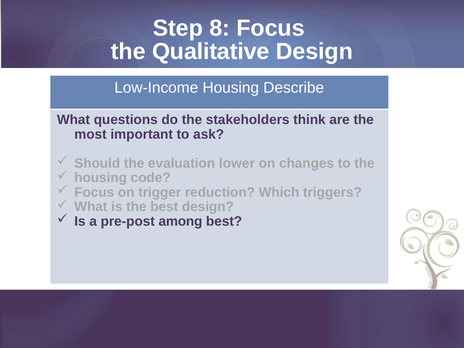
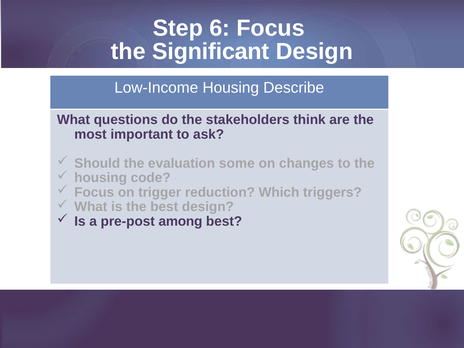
8: 8 -> 6
Qualitative: Qualitative -> Significant
lower: lower -> some
